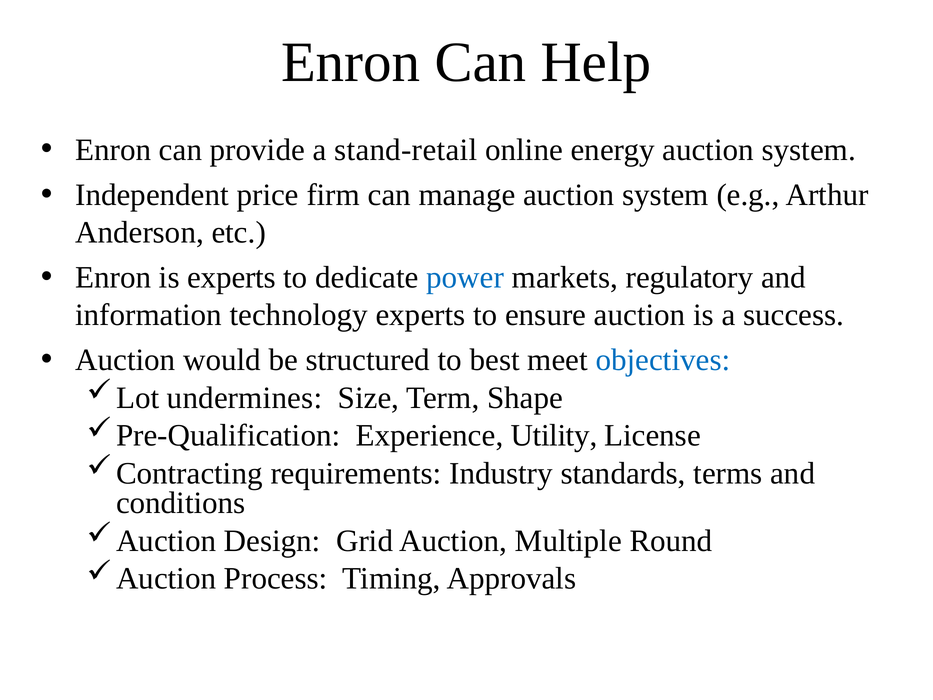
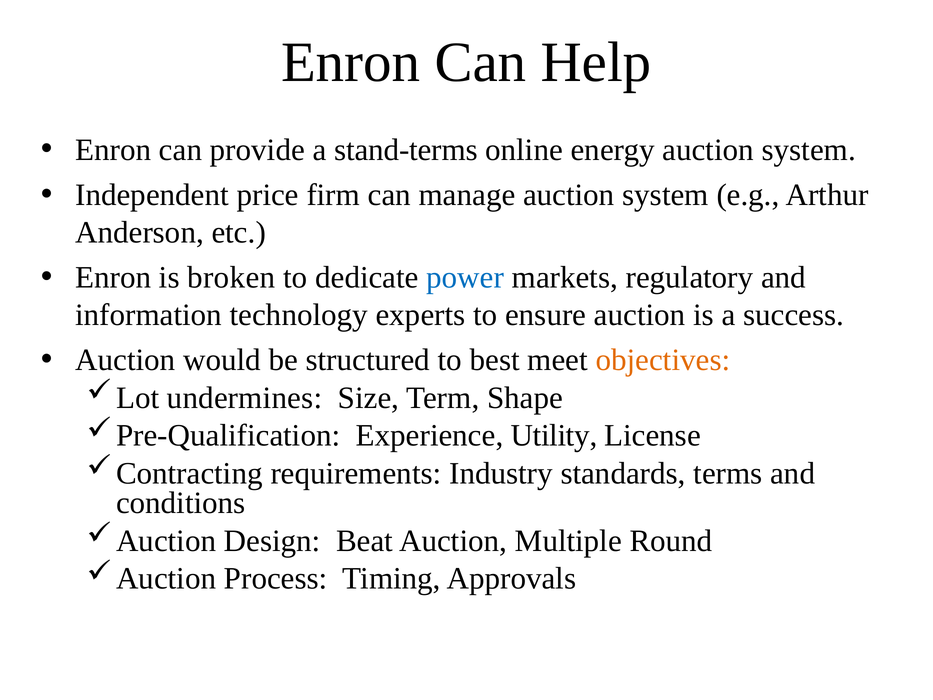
stand-retail: stand-retail -> stand-terms
is experts: experts -> broken
objectives colour: blue -> orange
Grid: Grid -> Beat
